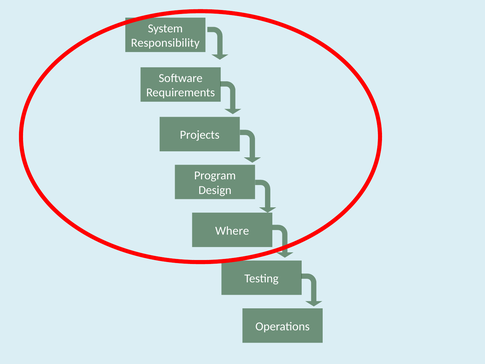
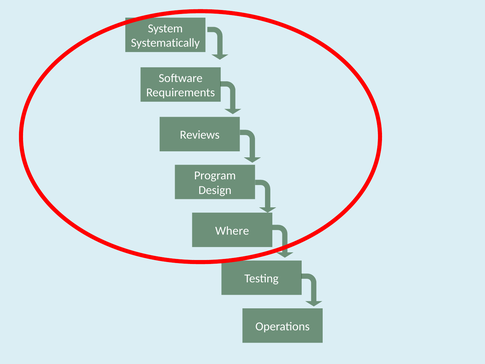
Responsibility: Responsibility -> Systematically
Projects: Projects -> Reviews
